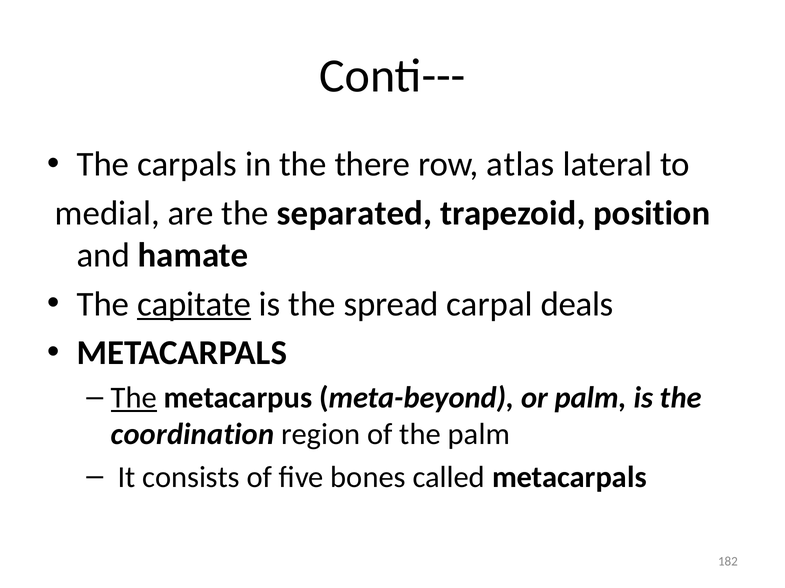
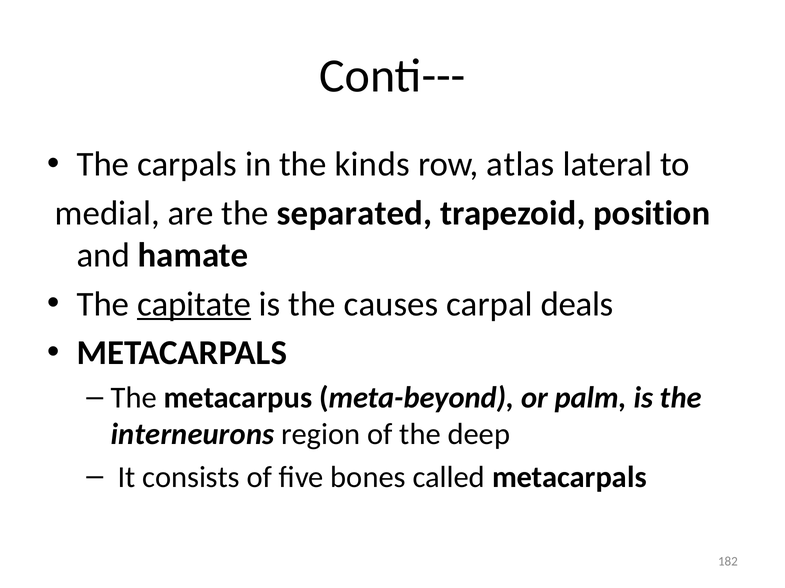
there: there -> kinds
spread: spread -> causes
The at (134, 398) underline: present -> none
coordination: coordination -> interneurons
the palm: palm -> deep
